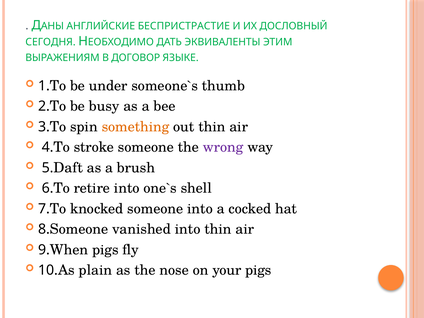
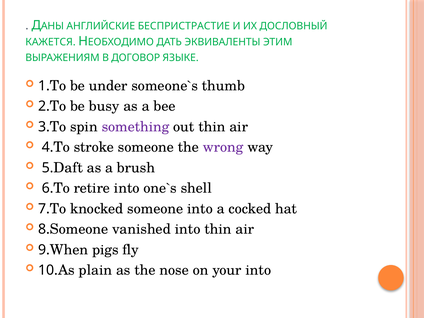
СЕГОДНЯ: СЕГОДНЯ -> КАЖЕТСЯ
something colour: orange -> purple
your pigs: pigs -> into
